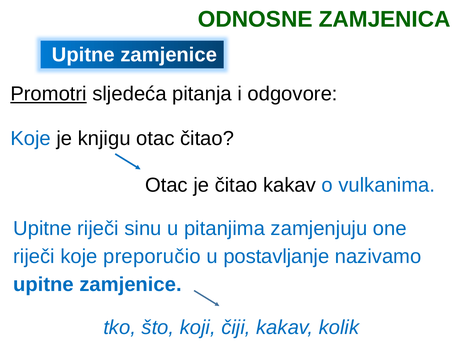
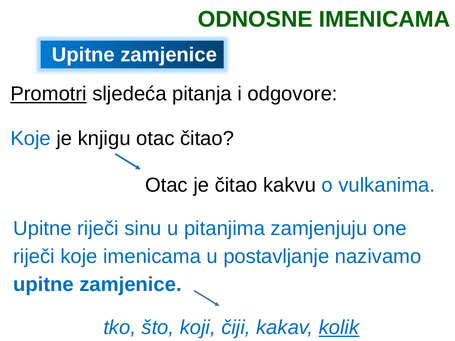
ODNOSNE ZAMJENICA: ZAMJENICA -> IMENICAMA
čitao kakav: kakav -> kakvu
koje preporučio: preporučio -> imenicama
kolik underline: none -> present
